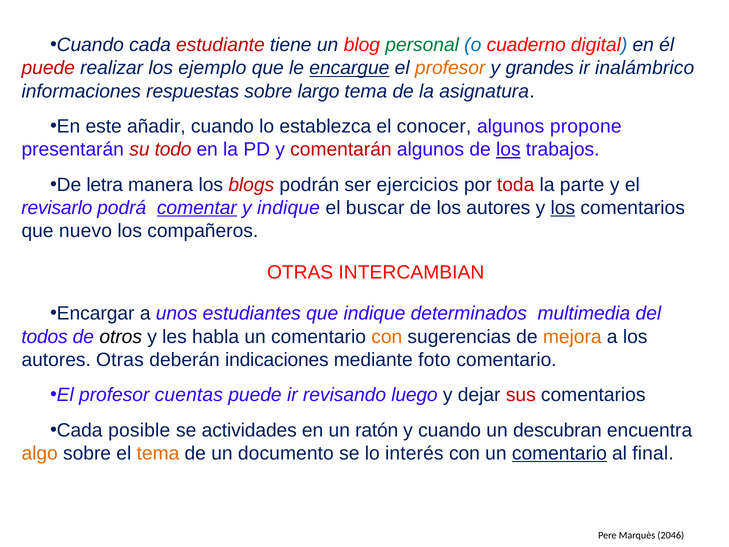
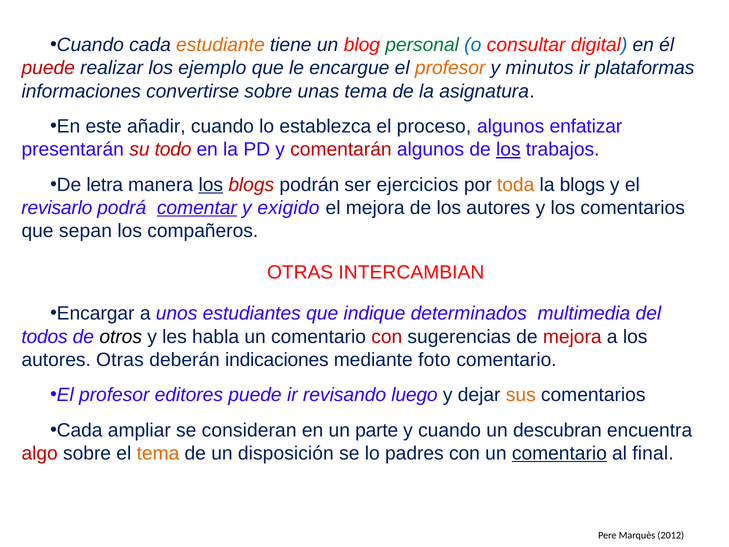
estudiante colour: red -> orange
cuaderno: cuaderno -> consultar
encargue underline: present -> none
grandes: grandes -> minutos
inalámbrico: inalámbrico -> plataformas
respuestas: respuestas -> convertirse
largo: largo -> unas
conocer: conocer -> proceso
propone: propone -> enfatizar
los at (211, 185) underline: none -> present
toda colour: red -> orange
la parte: parte -> blogs
y indique: indique -> exigido
el buscar: buscar -> mejora
los at (563, 208) underline: present -> none
nuevo: nuevo -> sepan
con at (387, 337) colour: orange -> red
mejora at (572, 337) colour: orange -> red
cuentas: cuentas -> editores
sus colour: red -> orange
posible: posible -> ampliar
actividades: actividades -> consideran
ratón: ratón -> parte
algo colour: orange -> red
documento: documento -> disposición
interés: interés -> padres
2046: 2046 -> 2012
